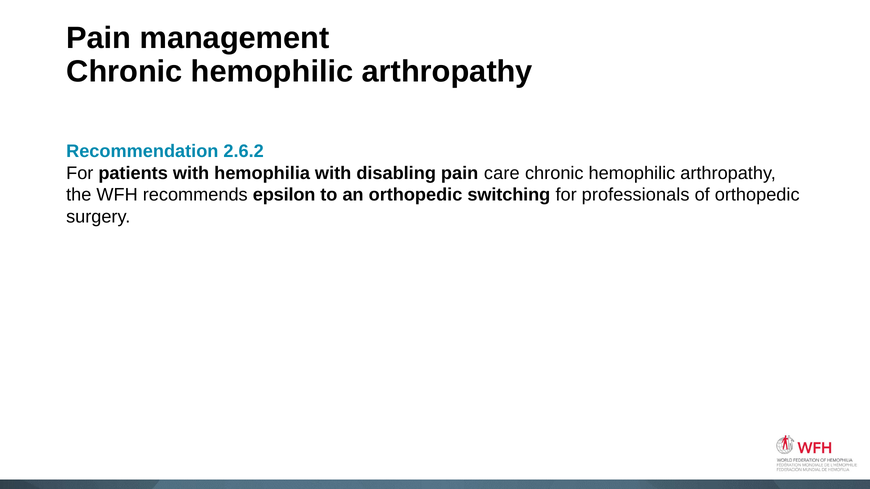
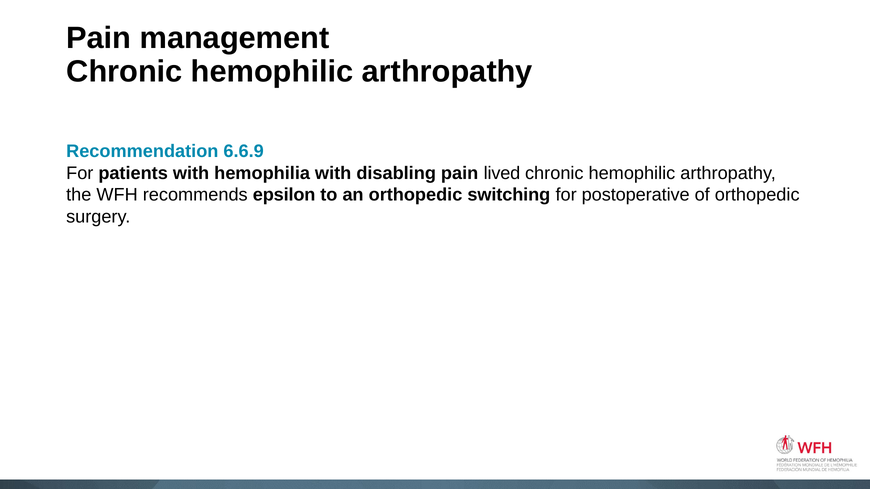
2.6.2: 2.6.2 -> 6.6.9
care: care -> lived
professionals: professionals -> postoperative
